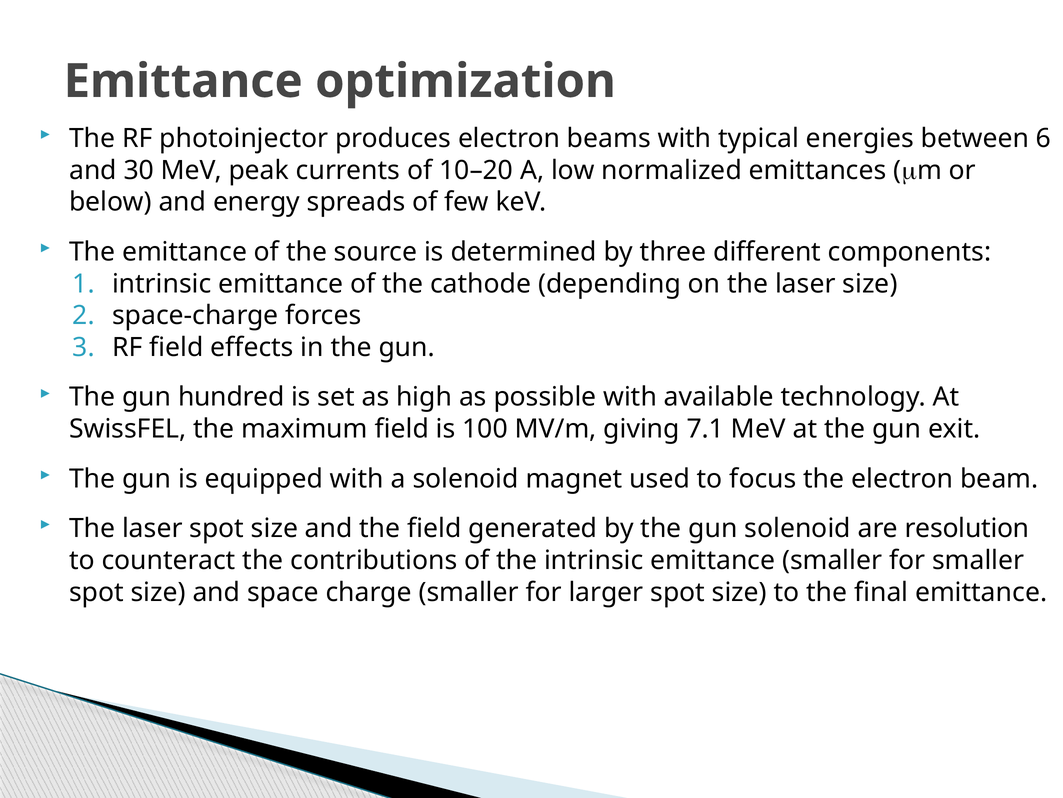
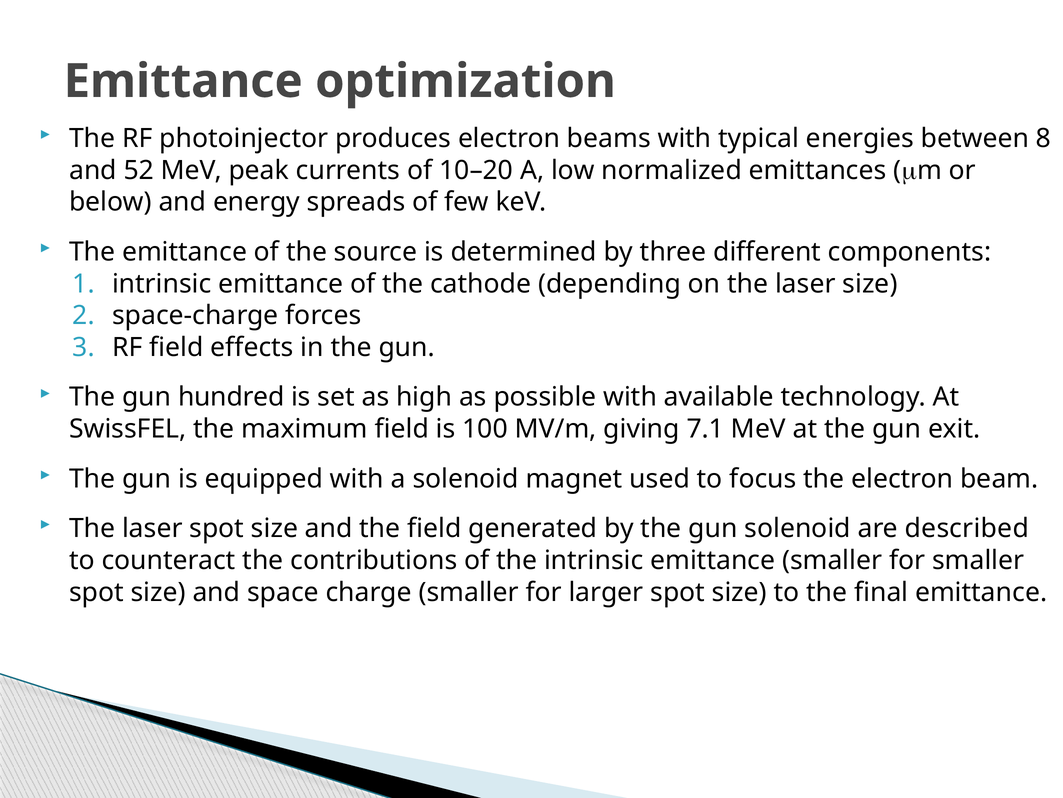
6: 6 -> 8
30: 30 -> 52
resolution: resolution -> described
